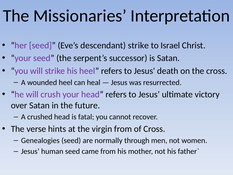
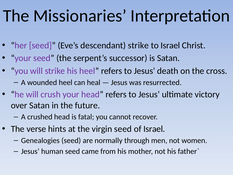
virgin from: from -> seed
of Cross: Cross -> Israel
